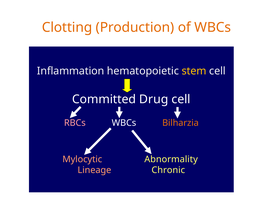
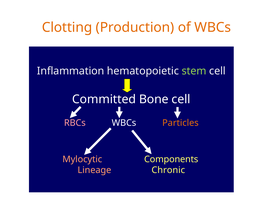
stem colour: yellow -> light green
Drug: Drug -> Bone
Bilharzia: Bilharzia -> Particles
Abnormality: Abnormality -> Components
